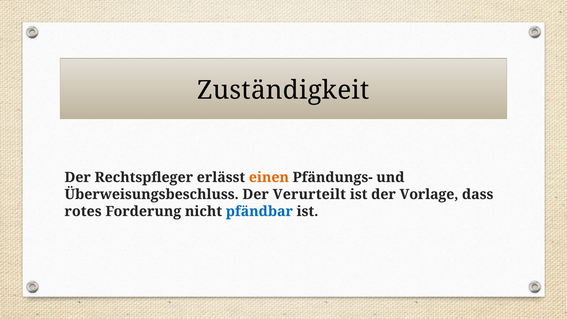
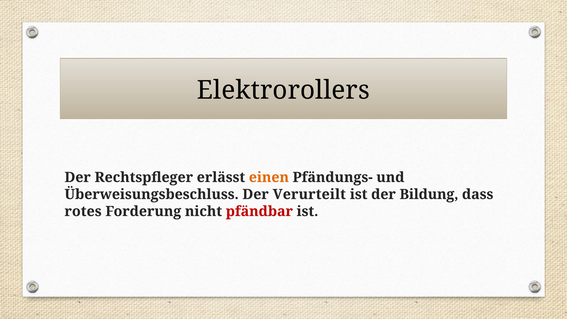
Zuständigkeit: Zuständigkeit -> Elektrorollers
Vorlage: Vorlage -> Bildung
pfändbar colour: blue -> red
